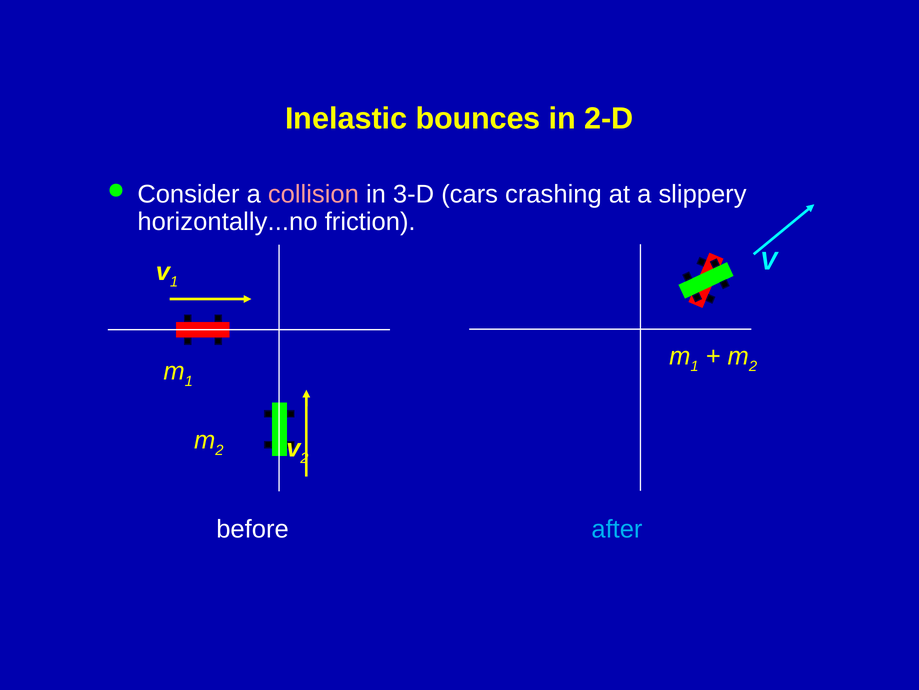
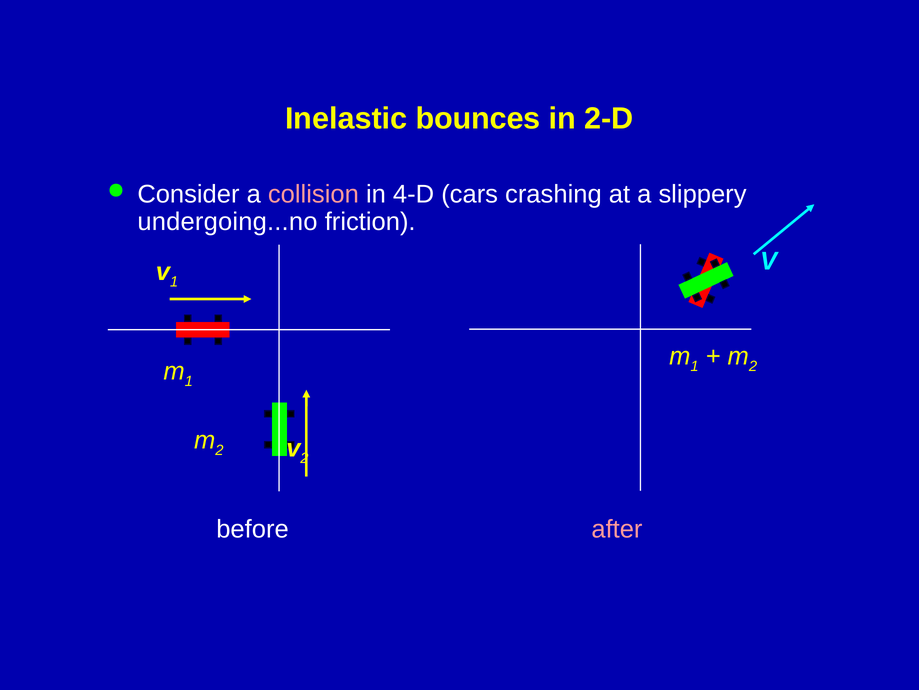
3-D: 3-D -> 4-D
horizontally...no: horizontally...no -> undergoing...no
after colour: light blue -> pink
